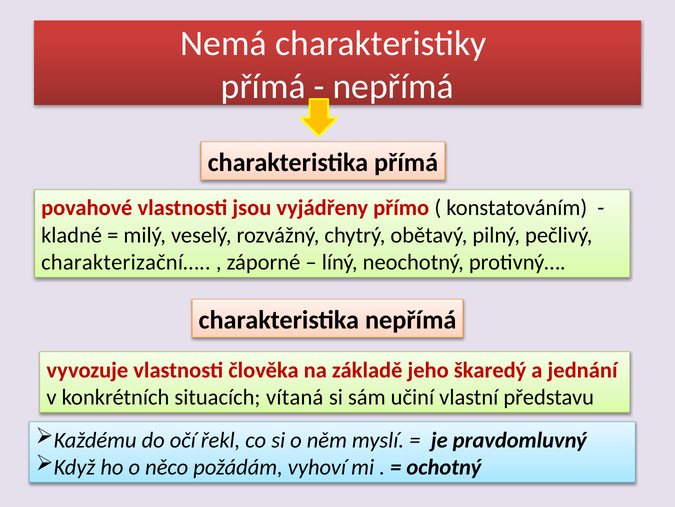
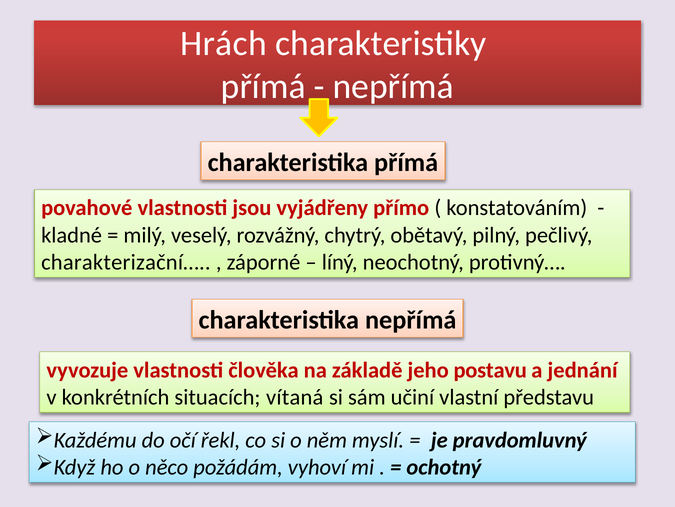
Nemá: Nemá -> Hrách
škaredý: škaredý -> postavu
